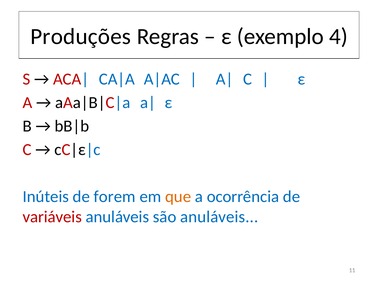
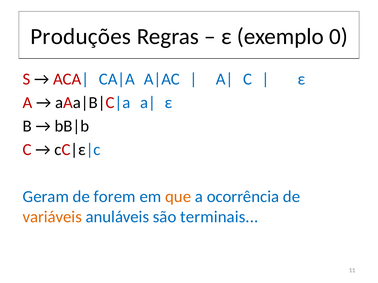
4: 4 -> 0
Inúteis: Inúteis -> Geram
variáveis colour: red -> orange
são anuláveis: anuláveis -> terminais
